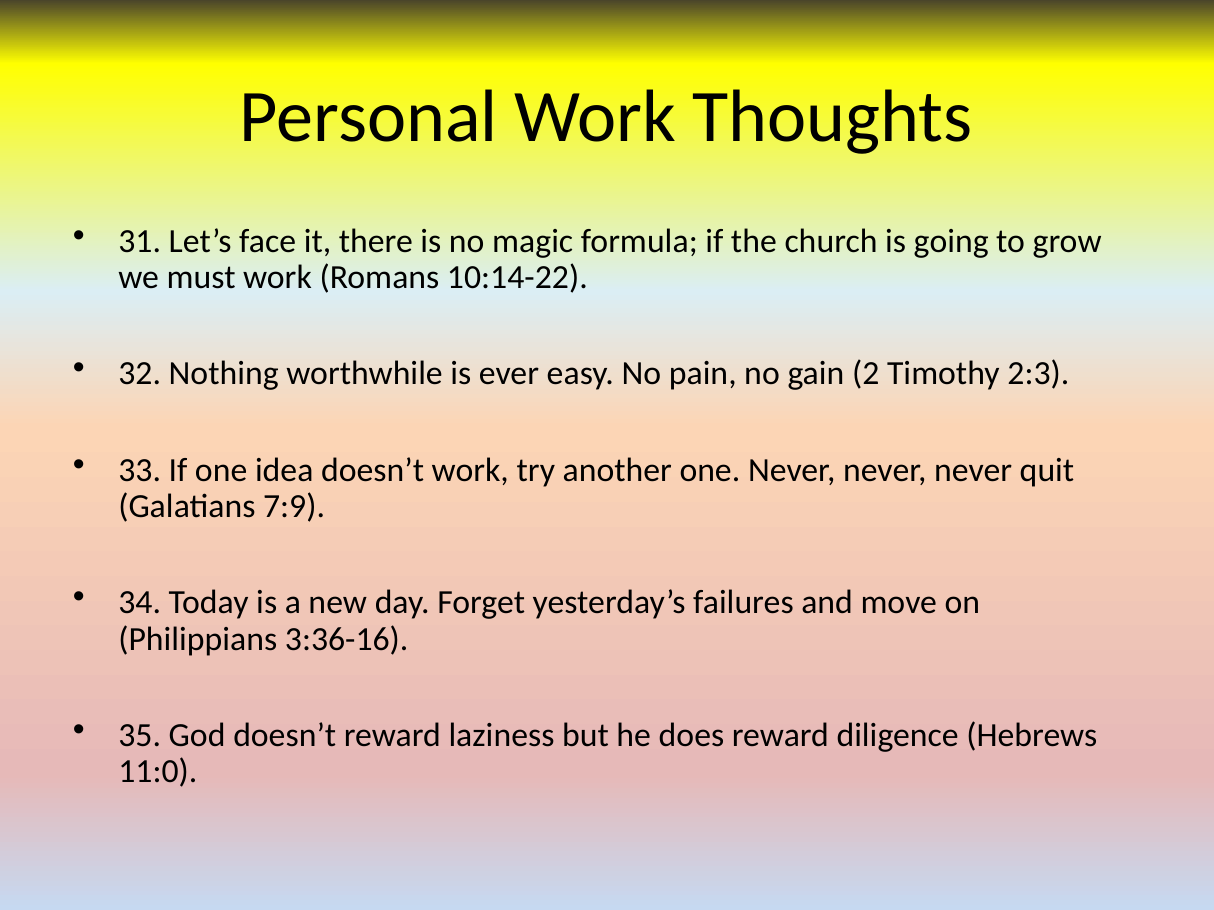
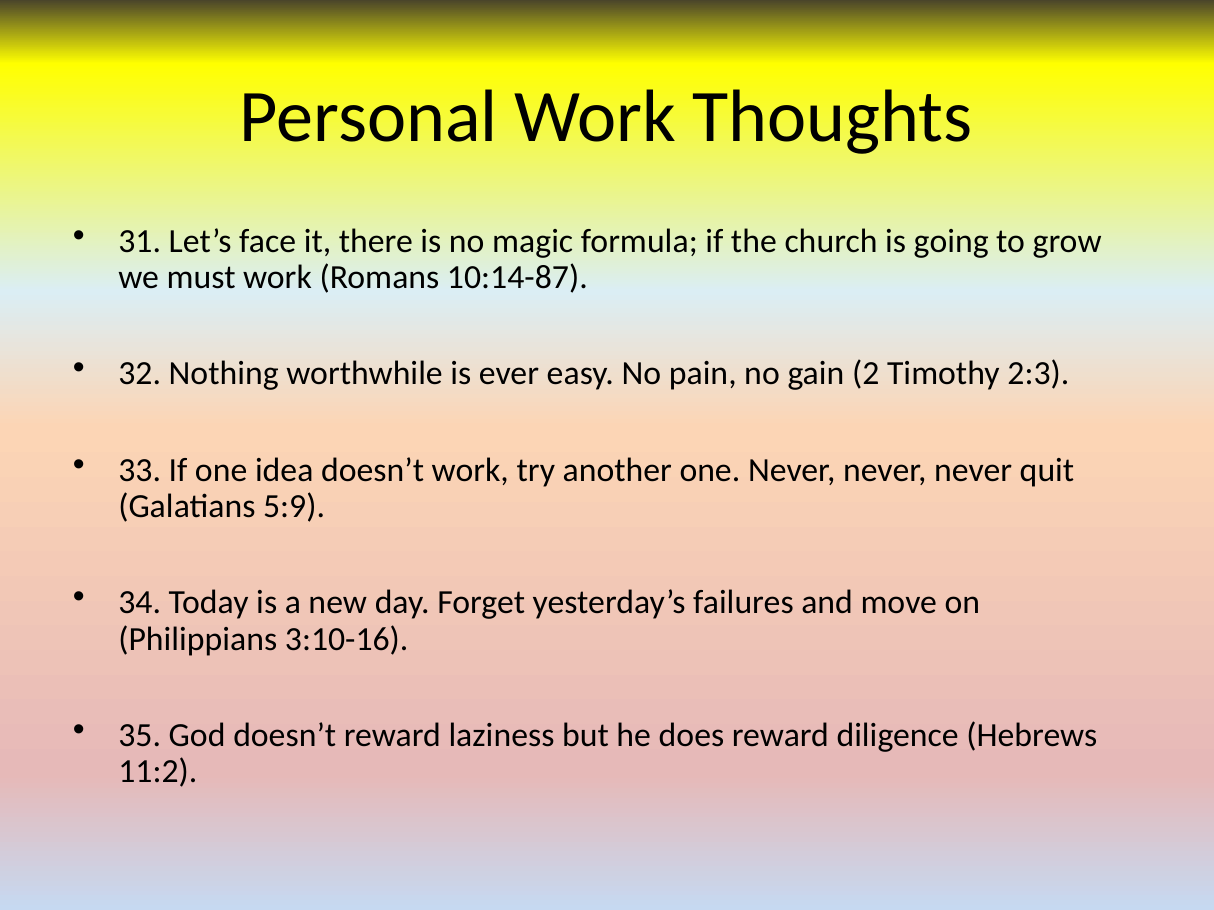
10:14-22: 10:14-22 -> 10:14-87
7:9: 7:9 -> 5:9
3:36-16: 3:36-16 -> 3:10-16
11:0: 11:0 -> 11:2
